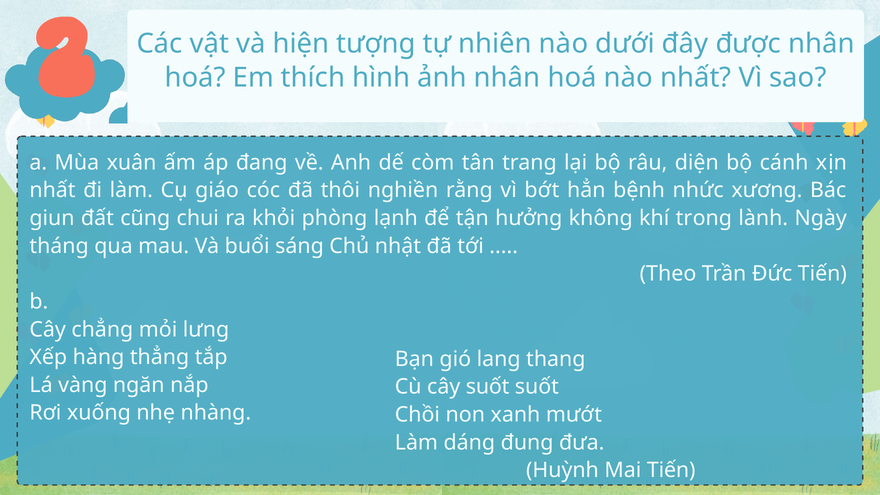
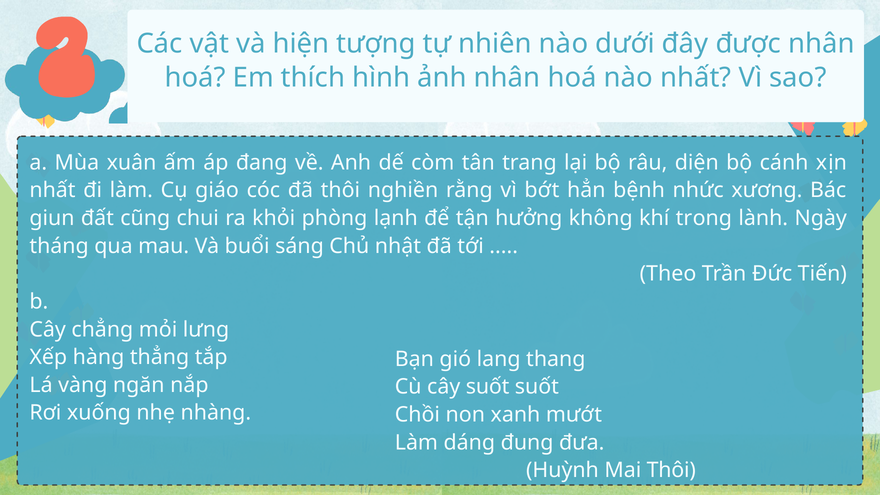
Mai Tiến: Tiến -> Thôi
